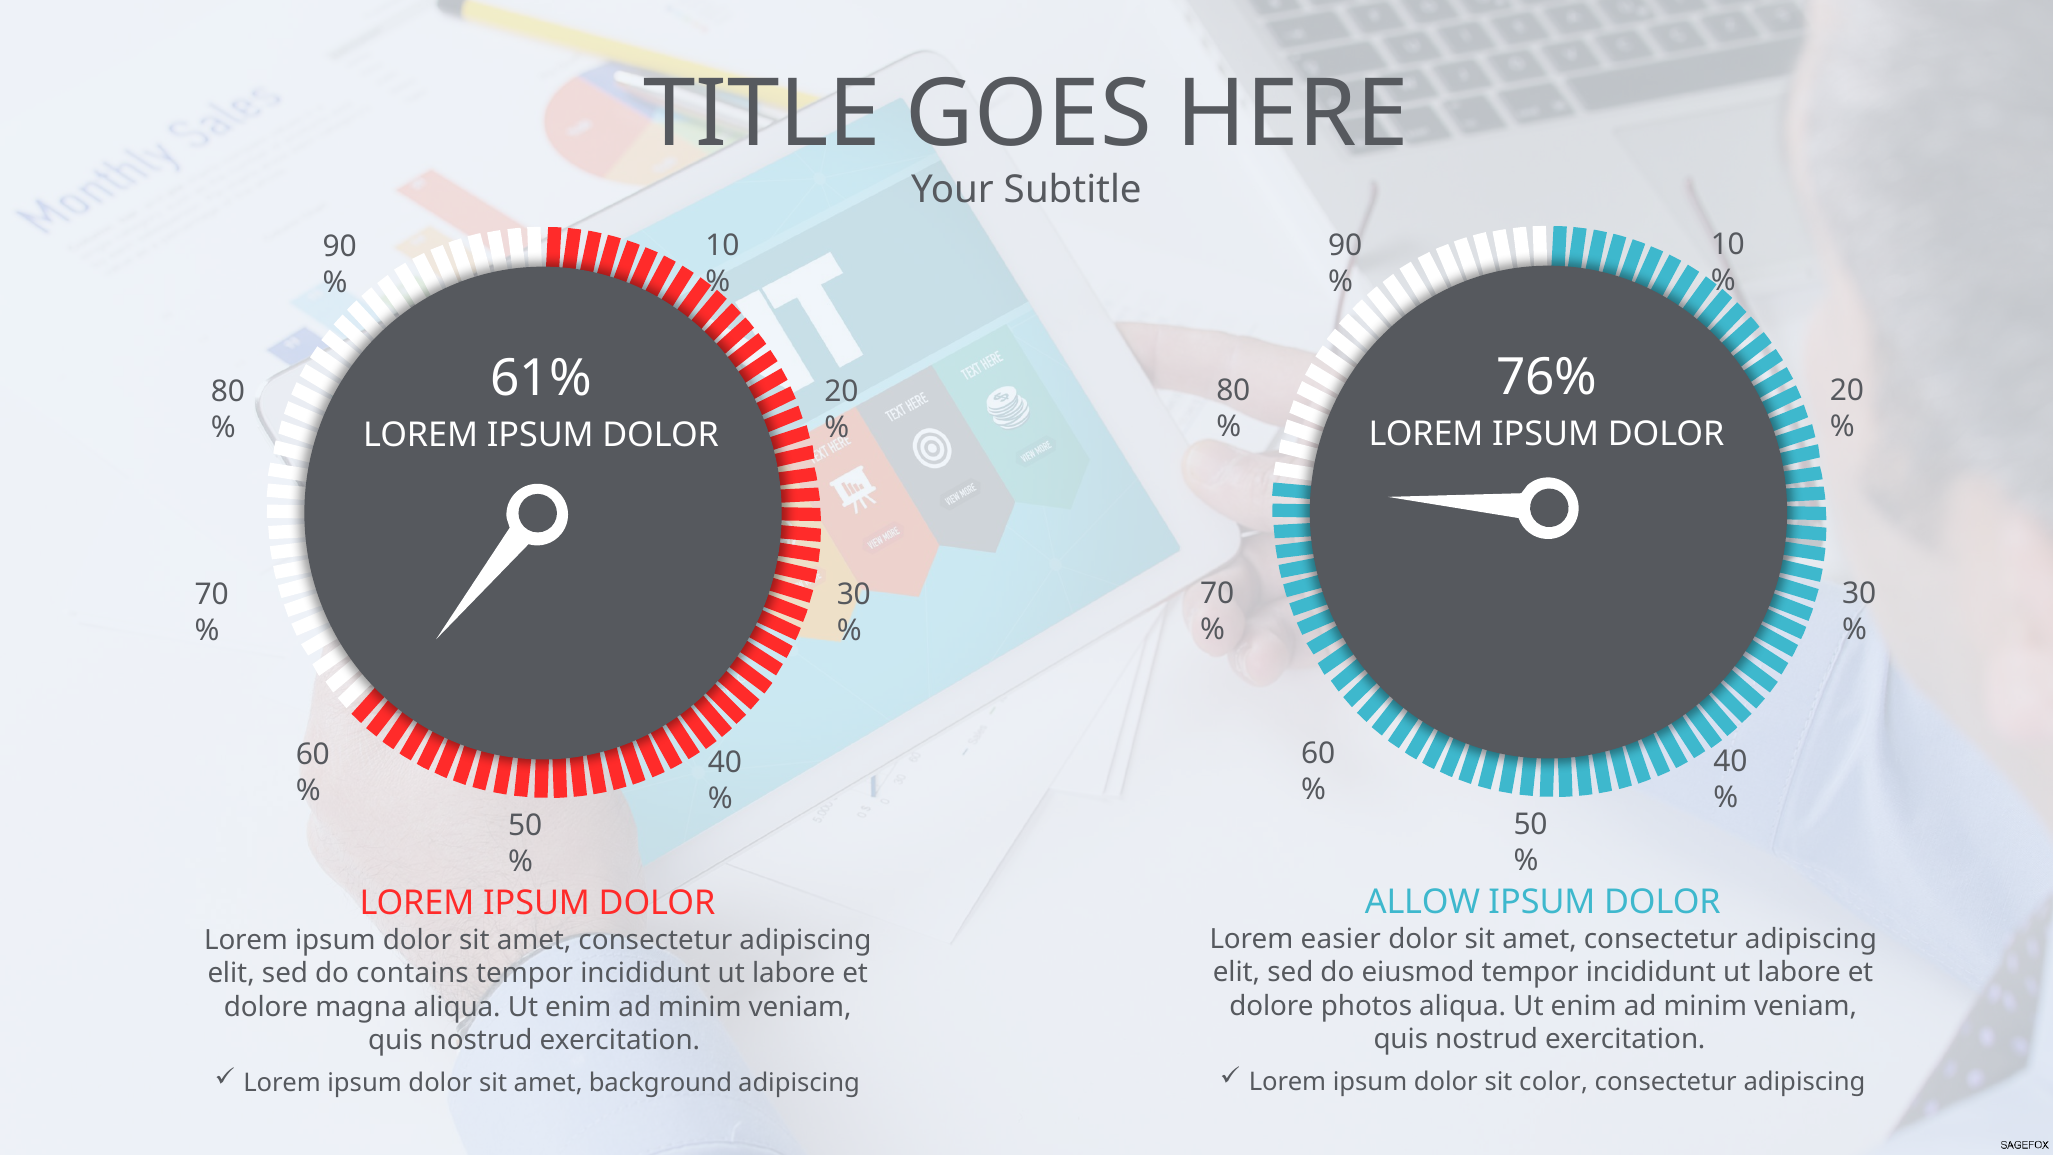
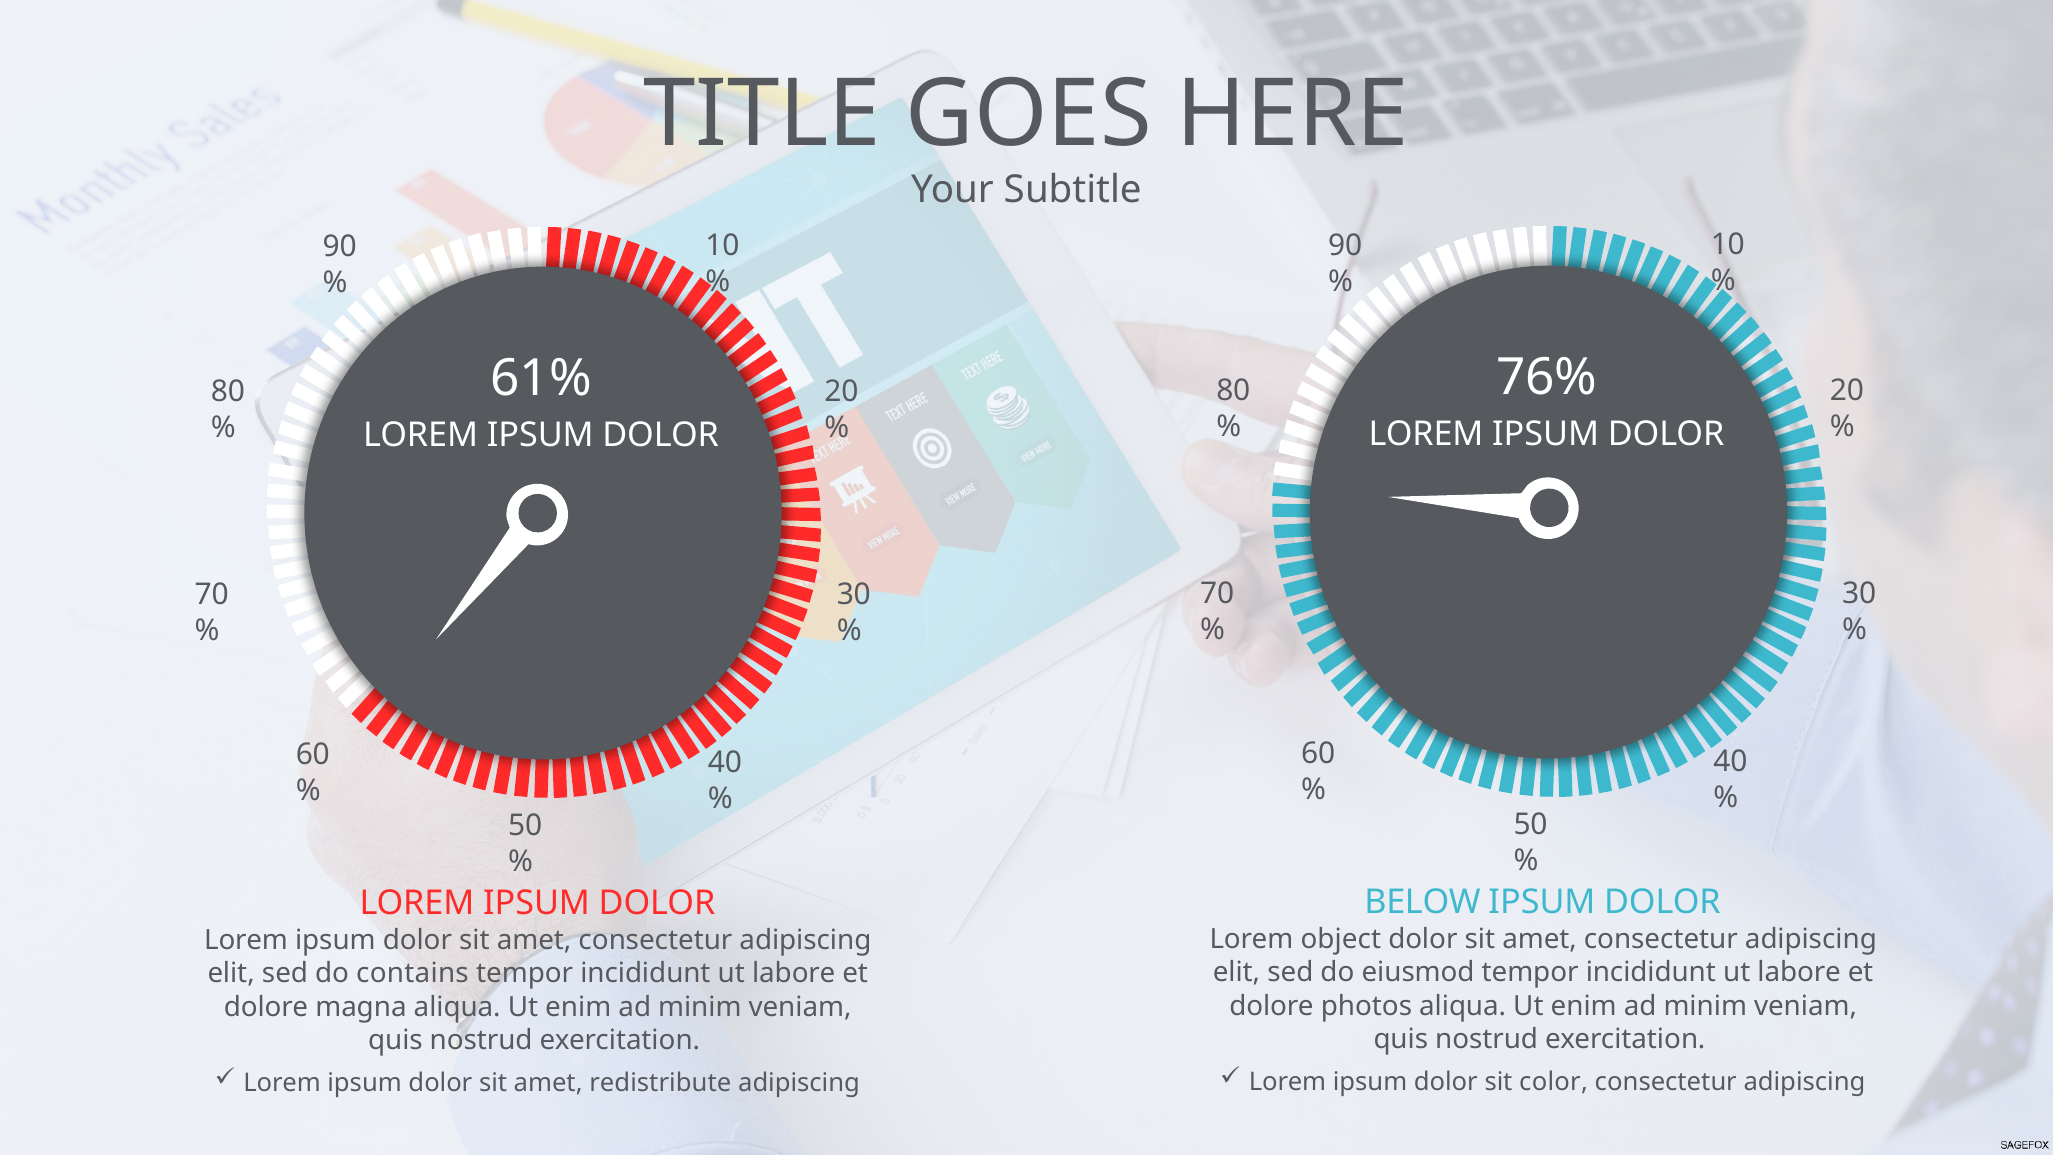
ALLOW: ALLOW -> BELOW
easier: easier -> object
background: background -> redistribute
